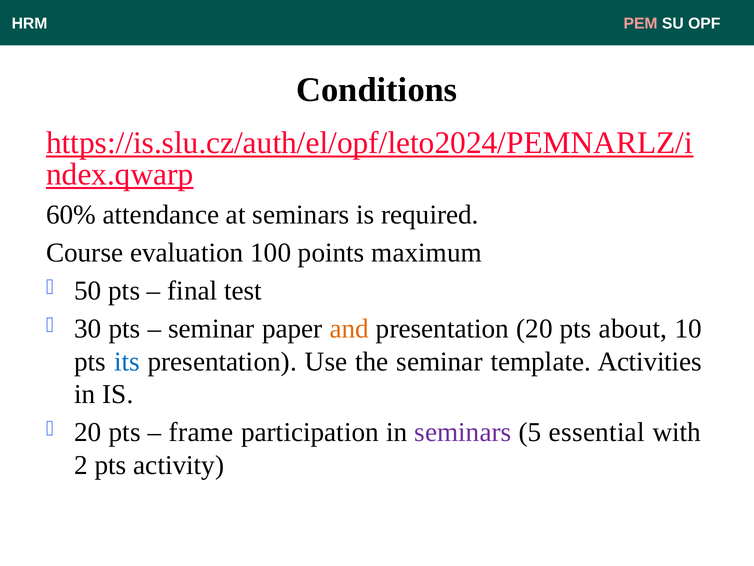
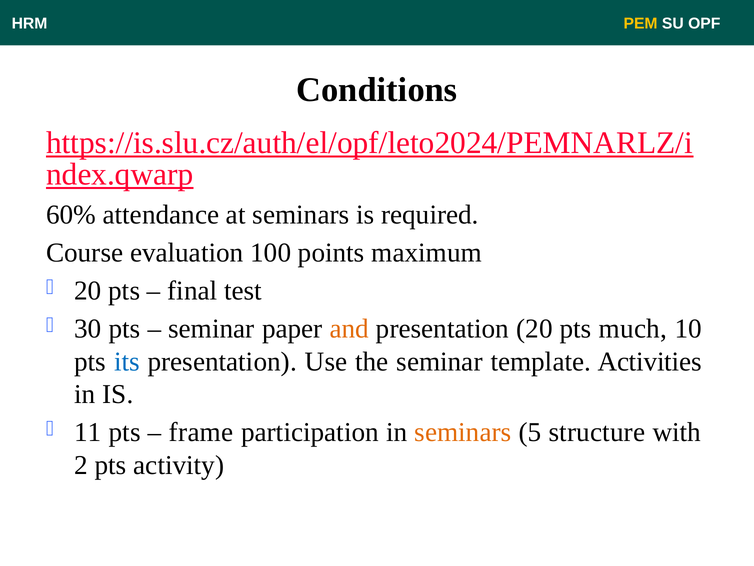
PEM colour: pink -> yellow
50 at (88, 291): 50 -> 20
about: about -> much
20 at (88, 432): 20 -> 11
seminars at (463, 432) colour: purple -> orange
essential: essential -> structure
